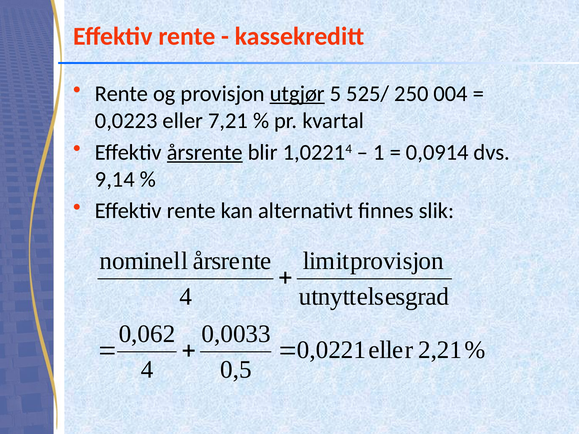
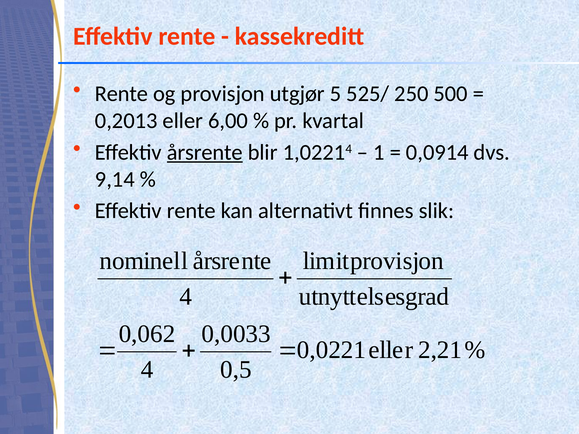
utgjør underline: present -> none
004: 004 -> 500
0,0223: 0,0223 -> 0,2013
7,21: 7,21 -> 6,00
